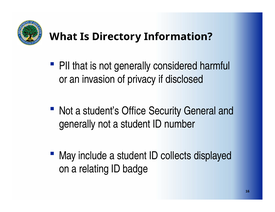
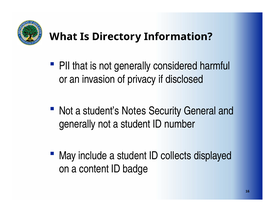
Office: Office -> Notes
relating: relating -> content
